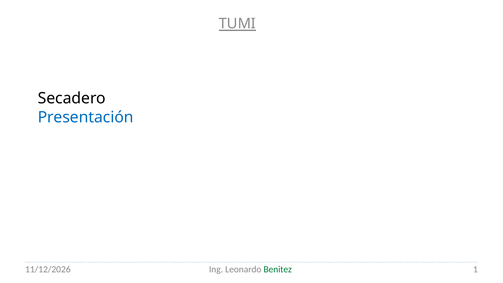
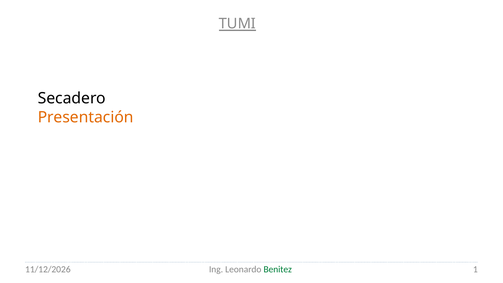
Presentación colour: blue -> orange
